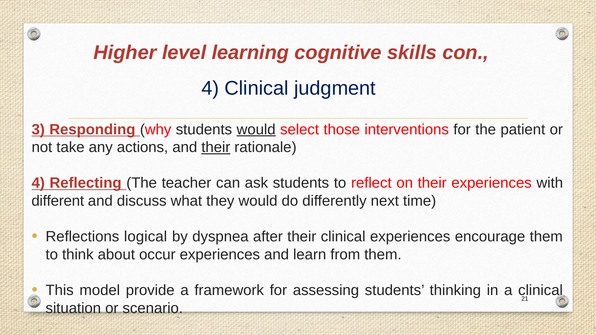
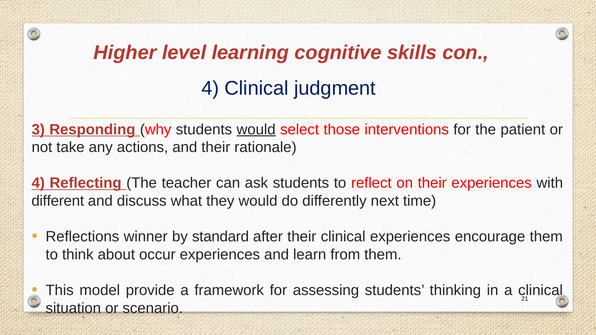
their at (216, 147) underline: present -> none
logical: logical -> winner
dyspnea: dyspnea -> standard
